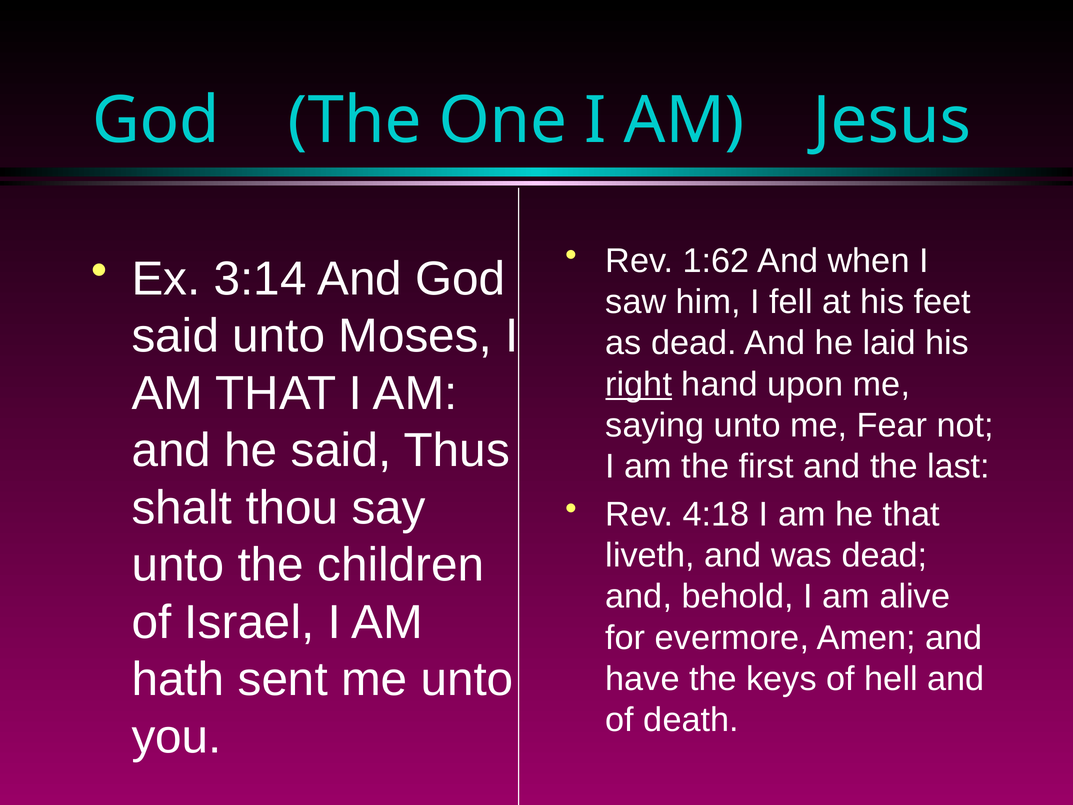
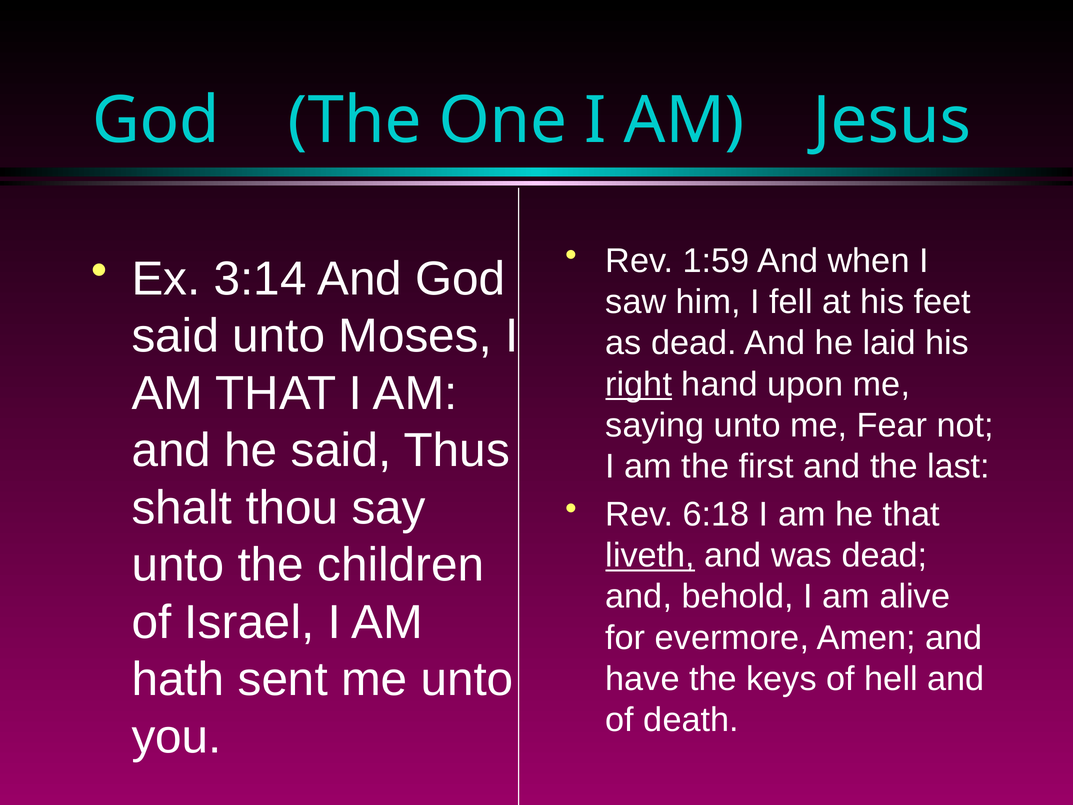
1:62: 1:62 -> 1:59
4:18: 4:18 -> 6:18
liveth underline: none -> present
